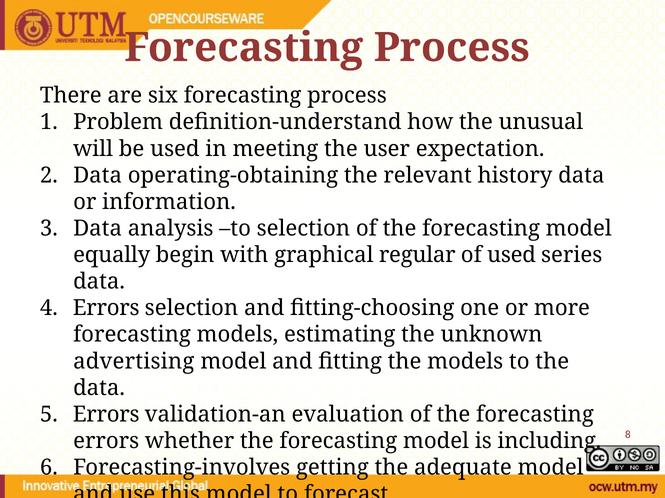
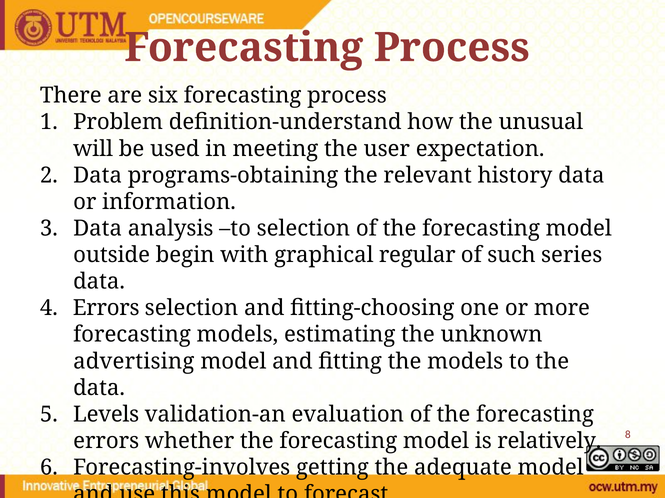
operating-obtaining: operating-obtaining -> programs-obtaining
equally: equally -> outside
of used: used -> such
Errors at (106, 415): Errors -> Levels
including: including -> relatively
